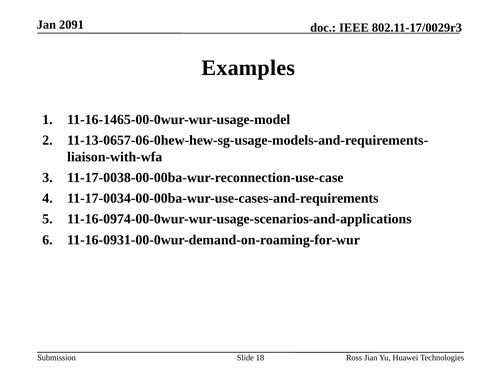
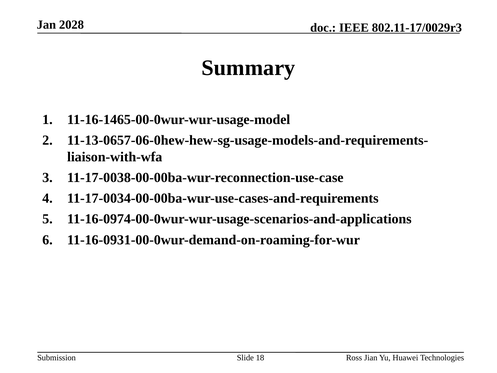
2091: 2091 -> 2028
Examples: Examples -> Summary
